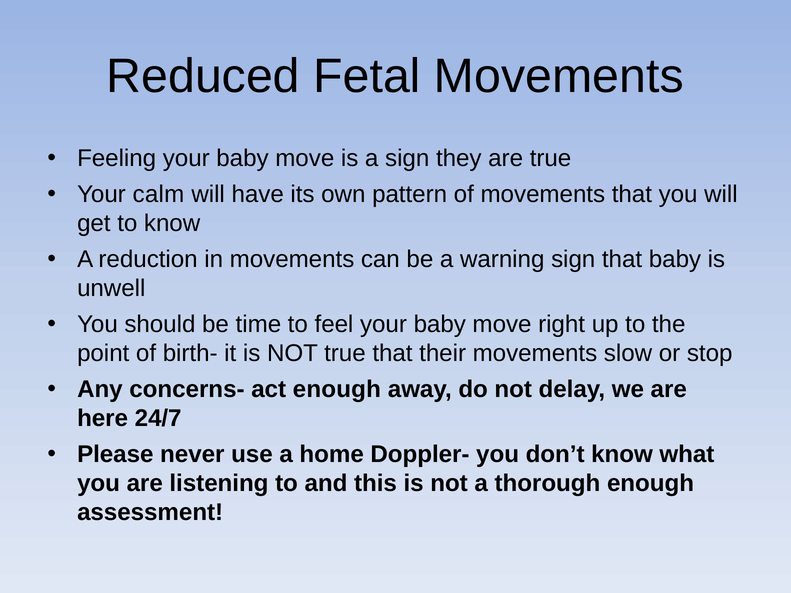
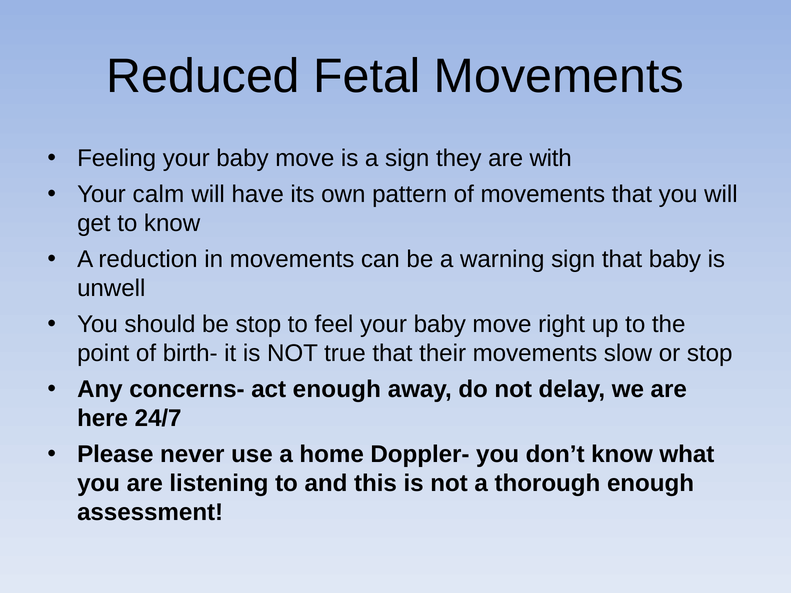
are true: true -> with
be time: time -> stop
